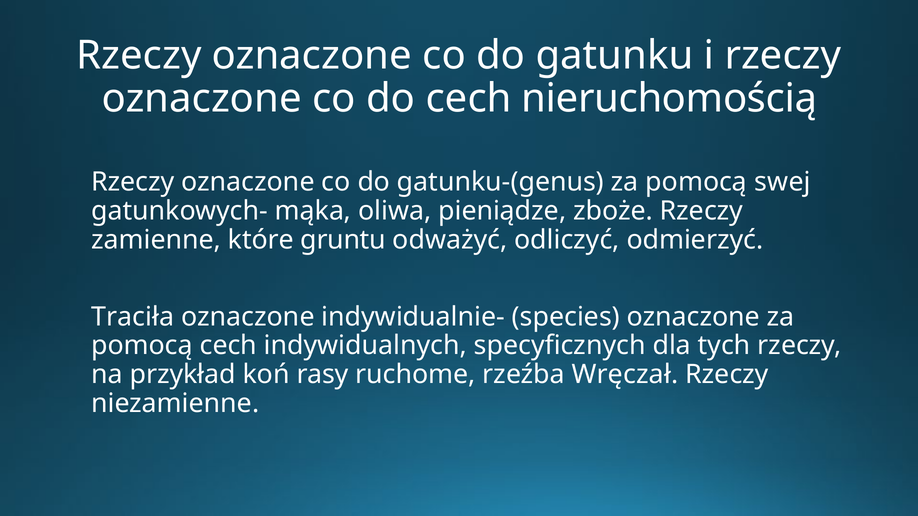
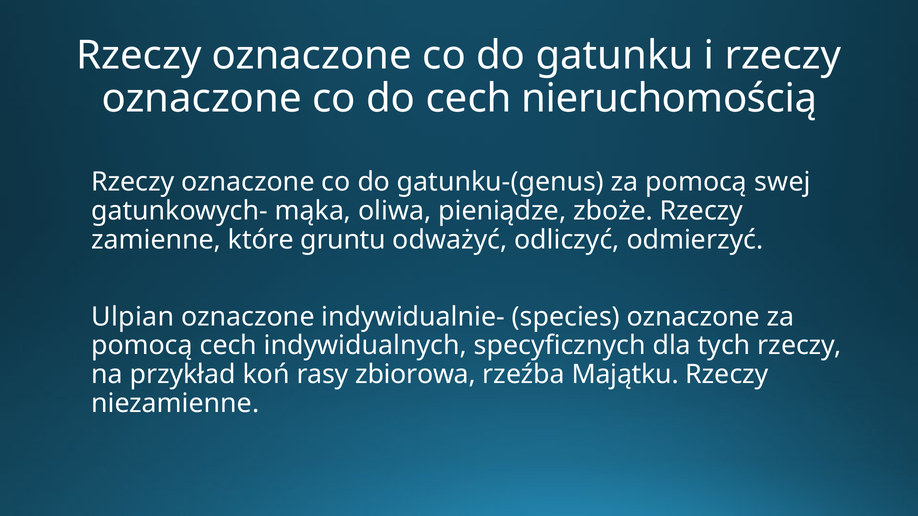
Traciła: Traciła -> Ulpian
ruchome: ruchome -> zbiorowa
Wręczał: Wręczał -> Majątku
